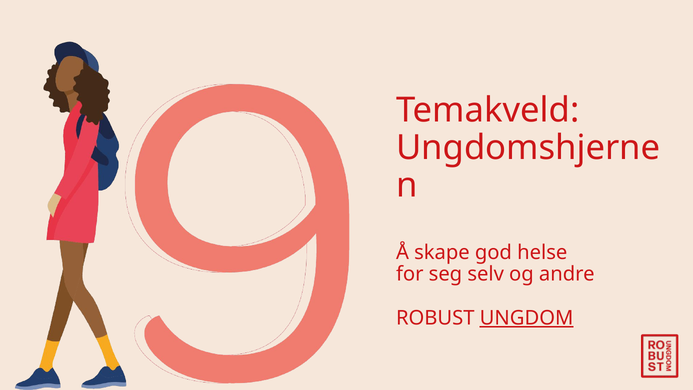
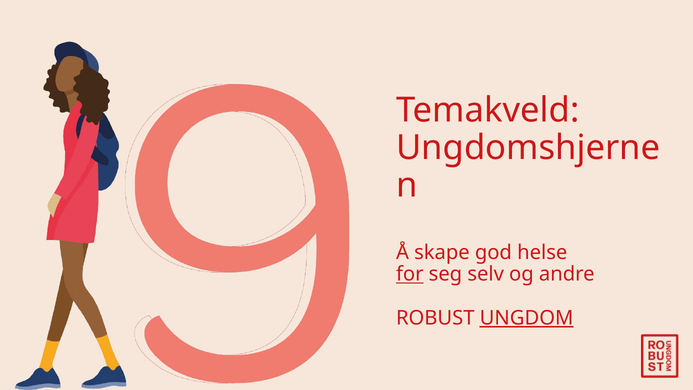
for underline: none -> present
